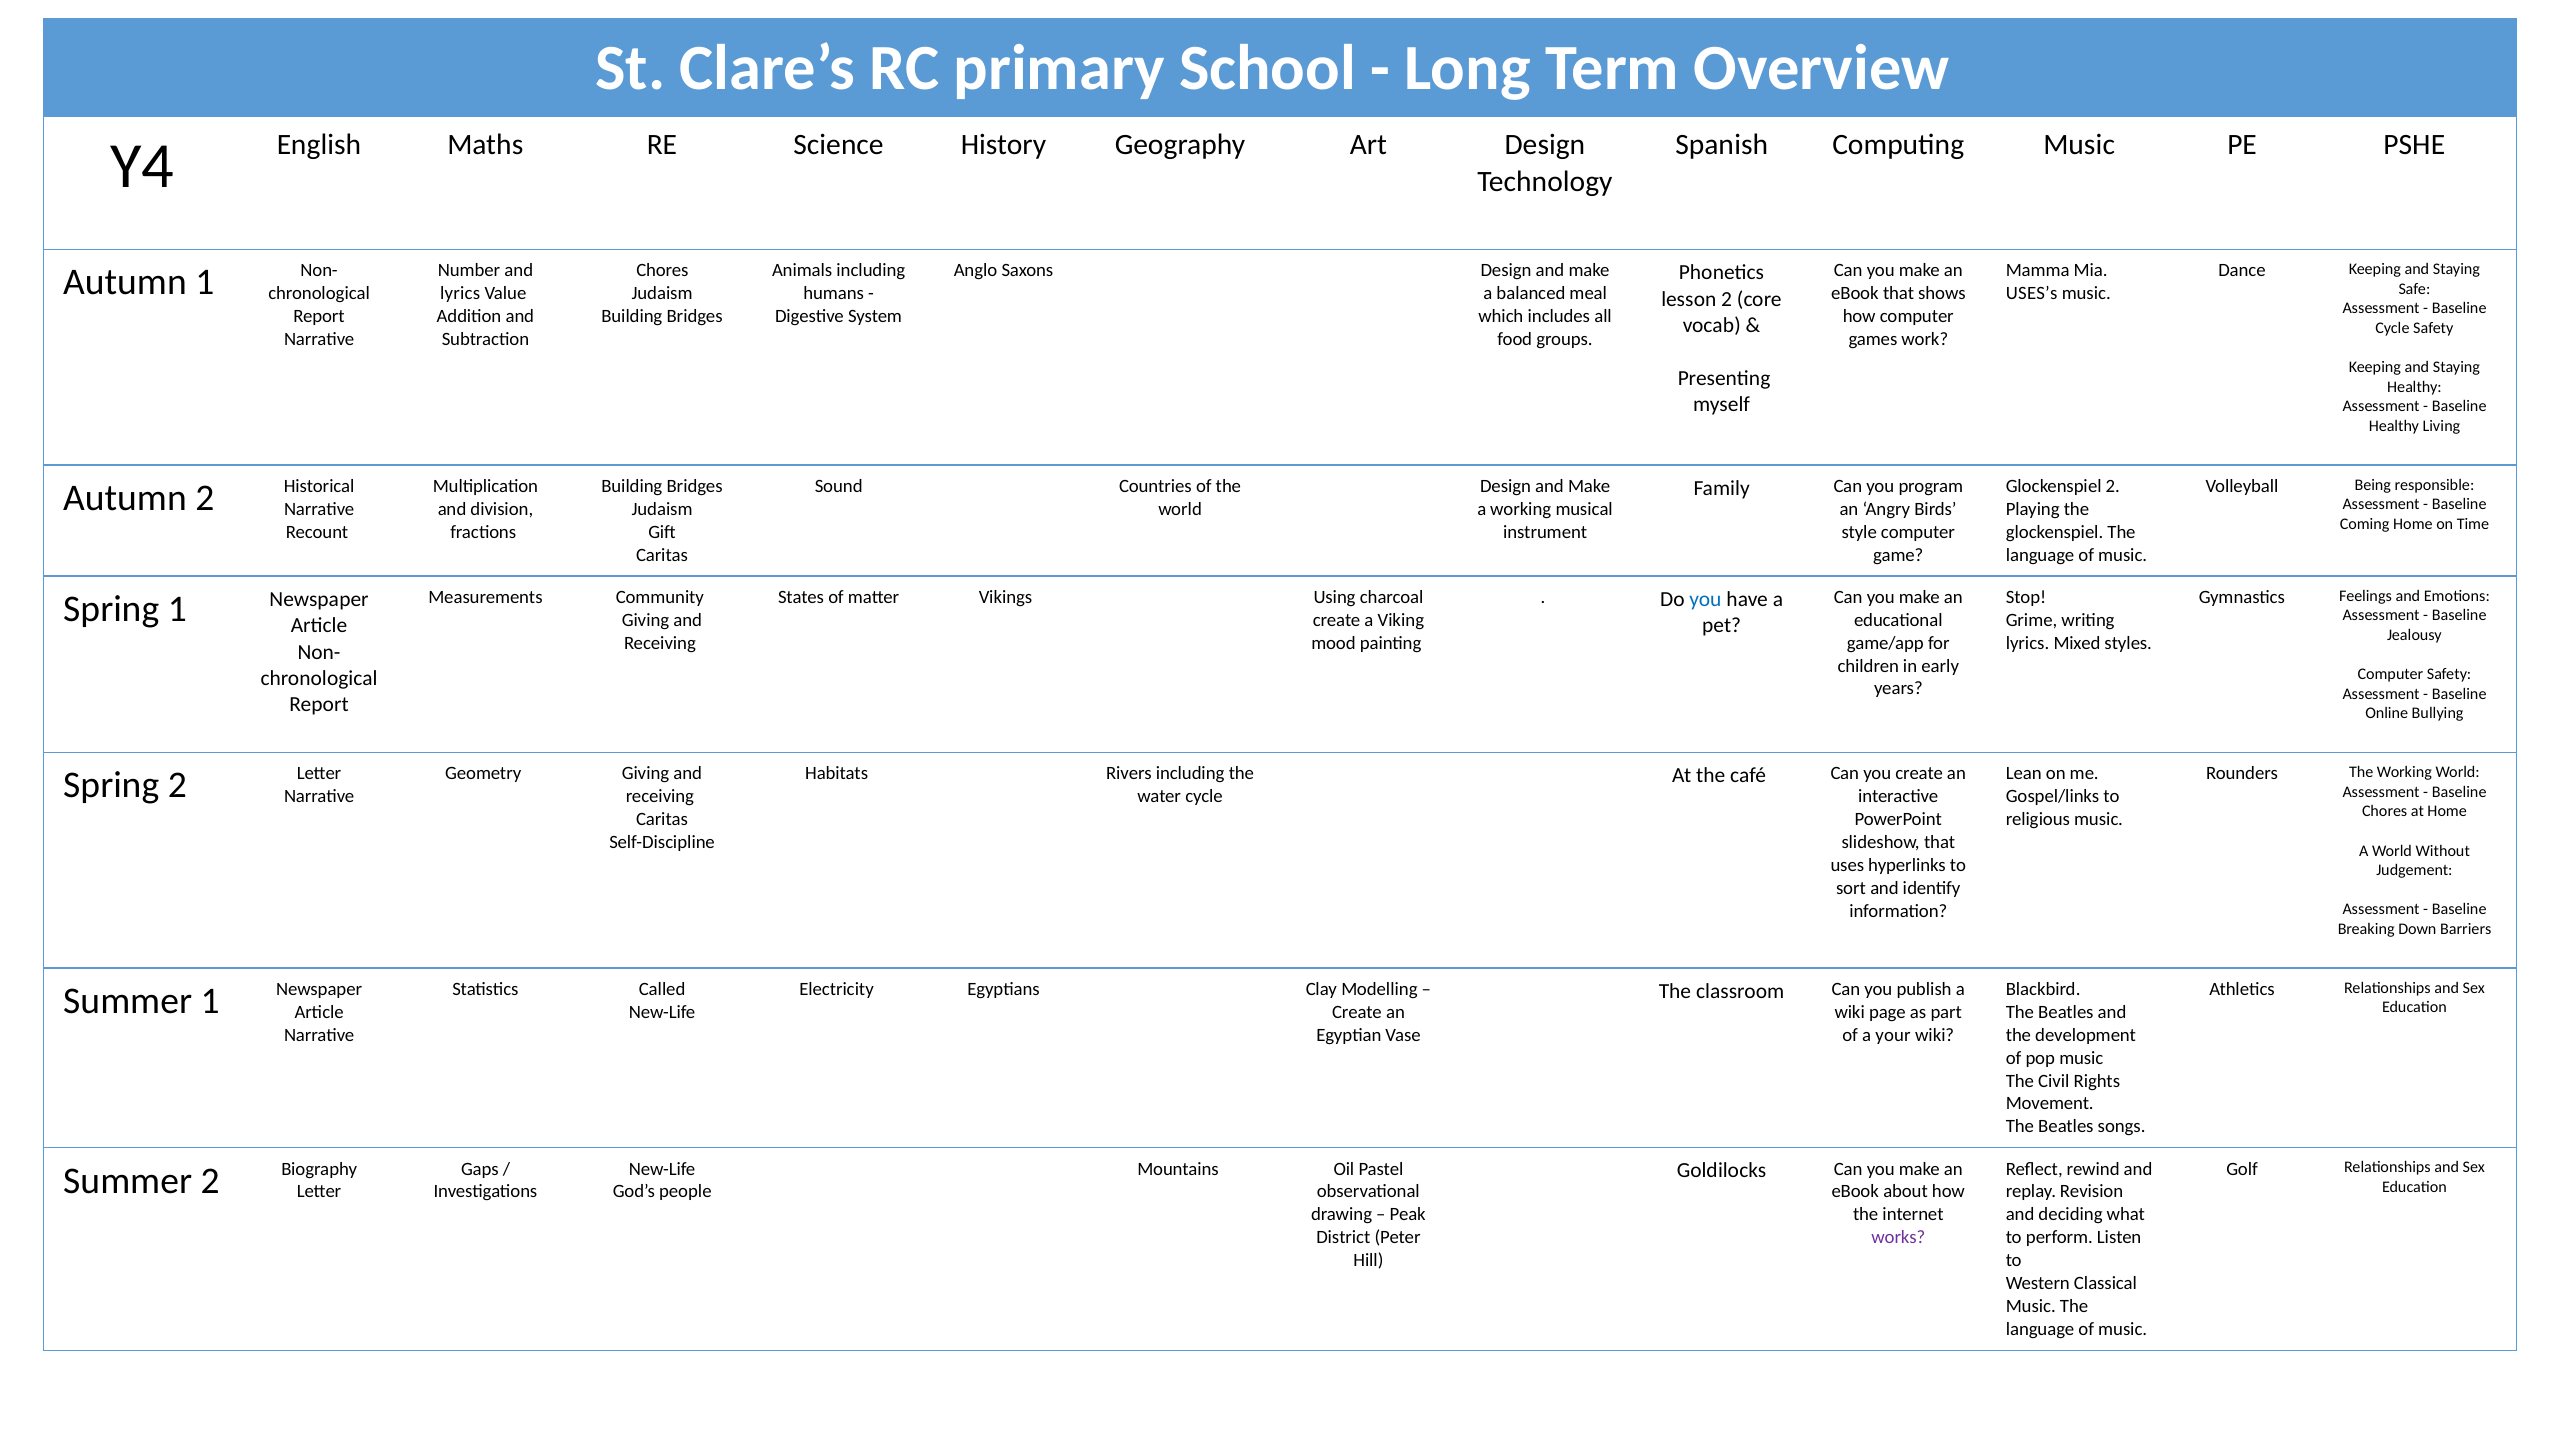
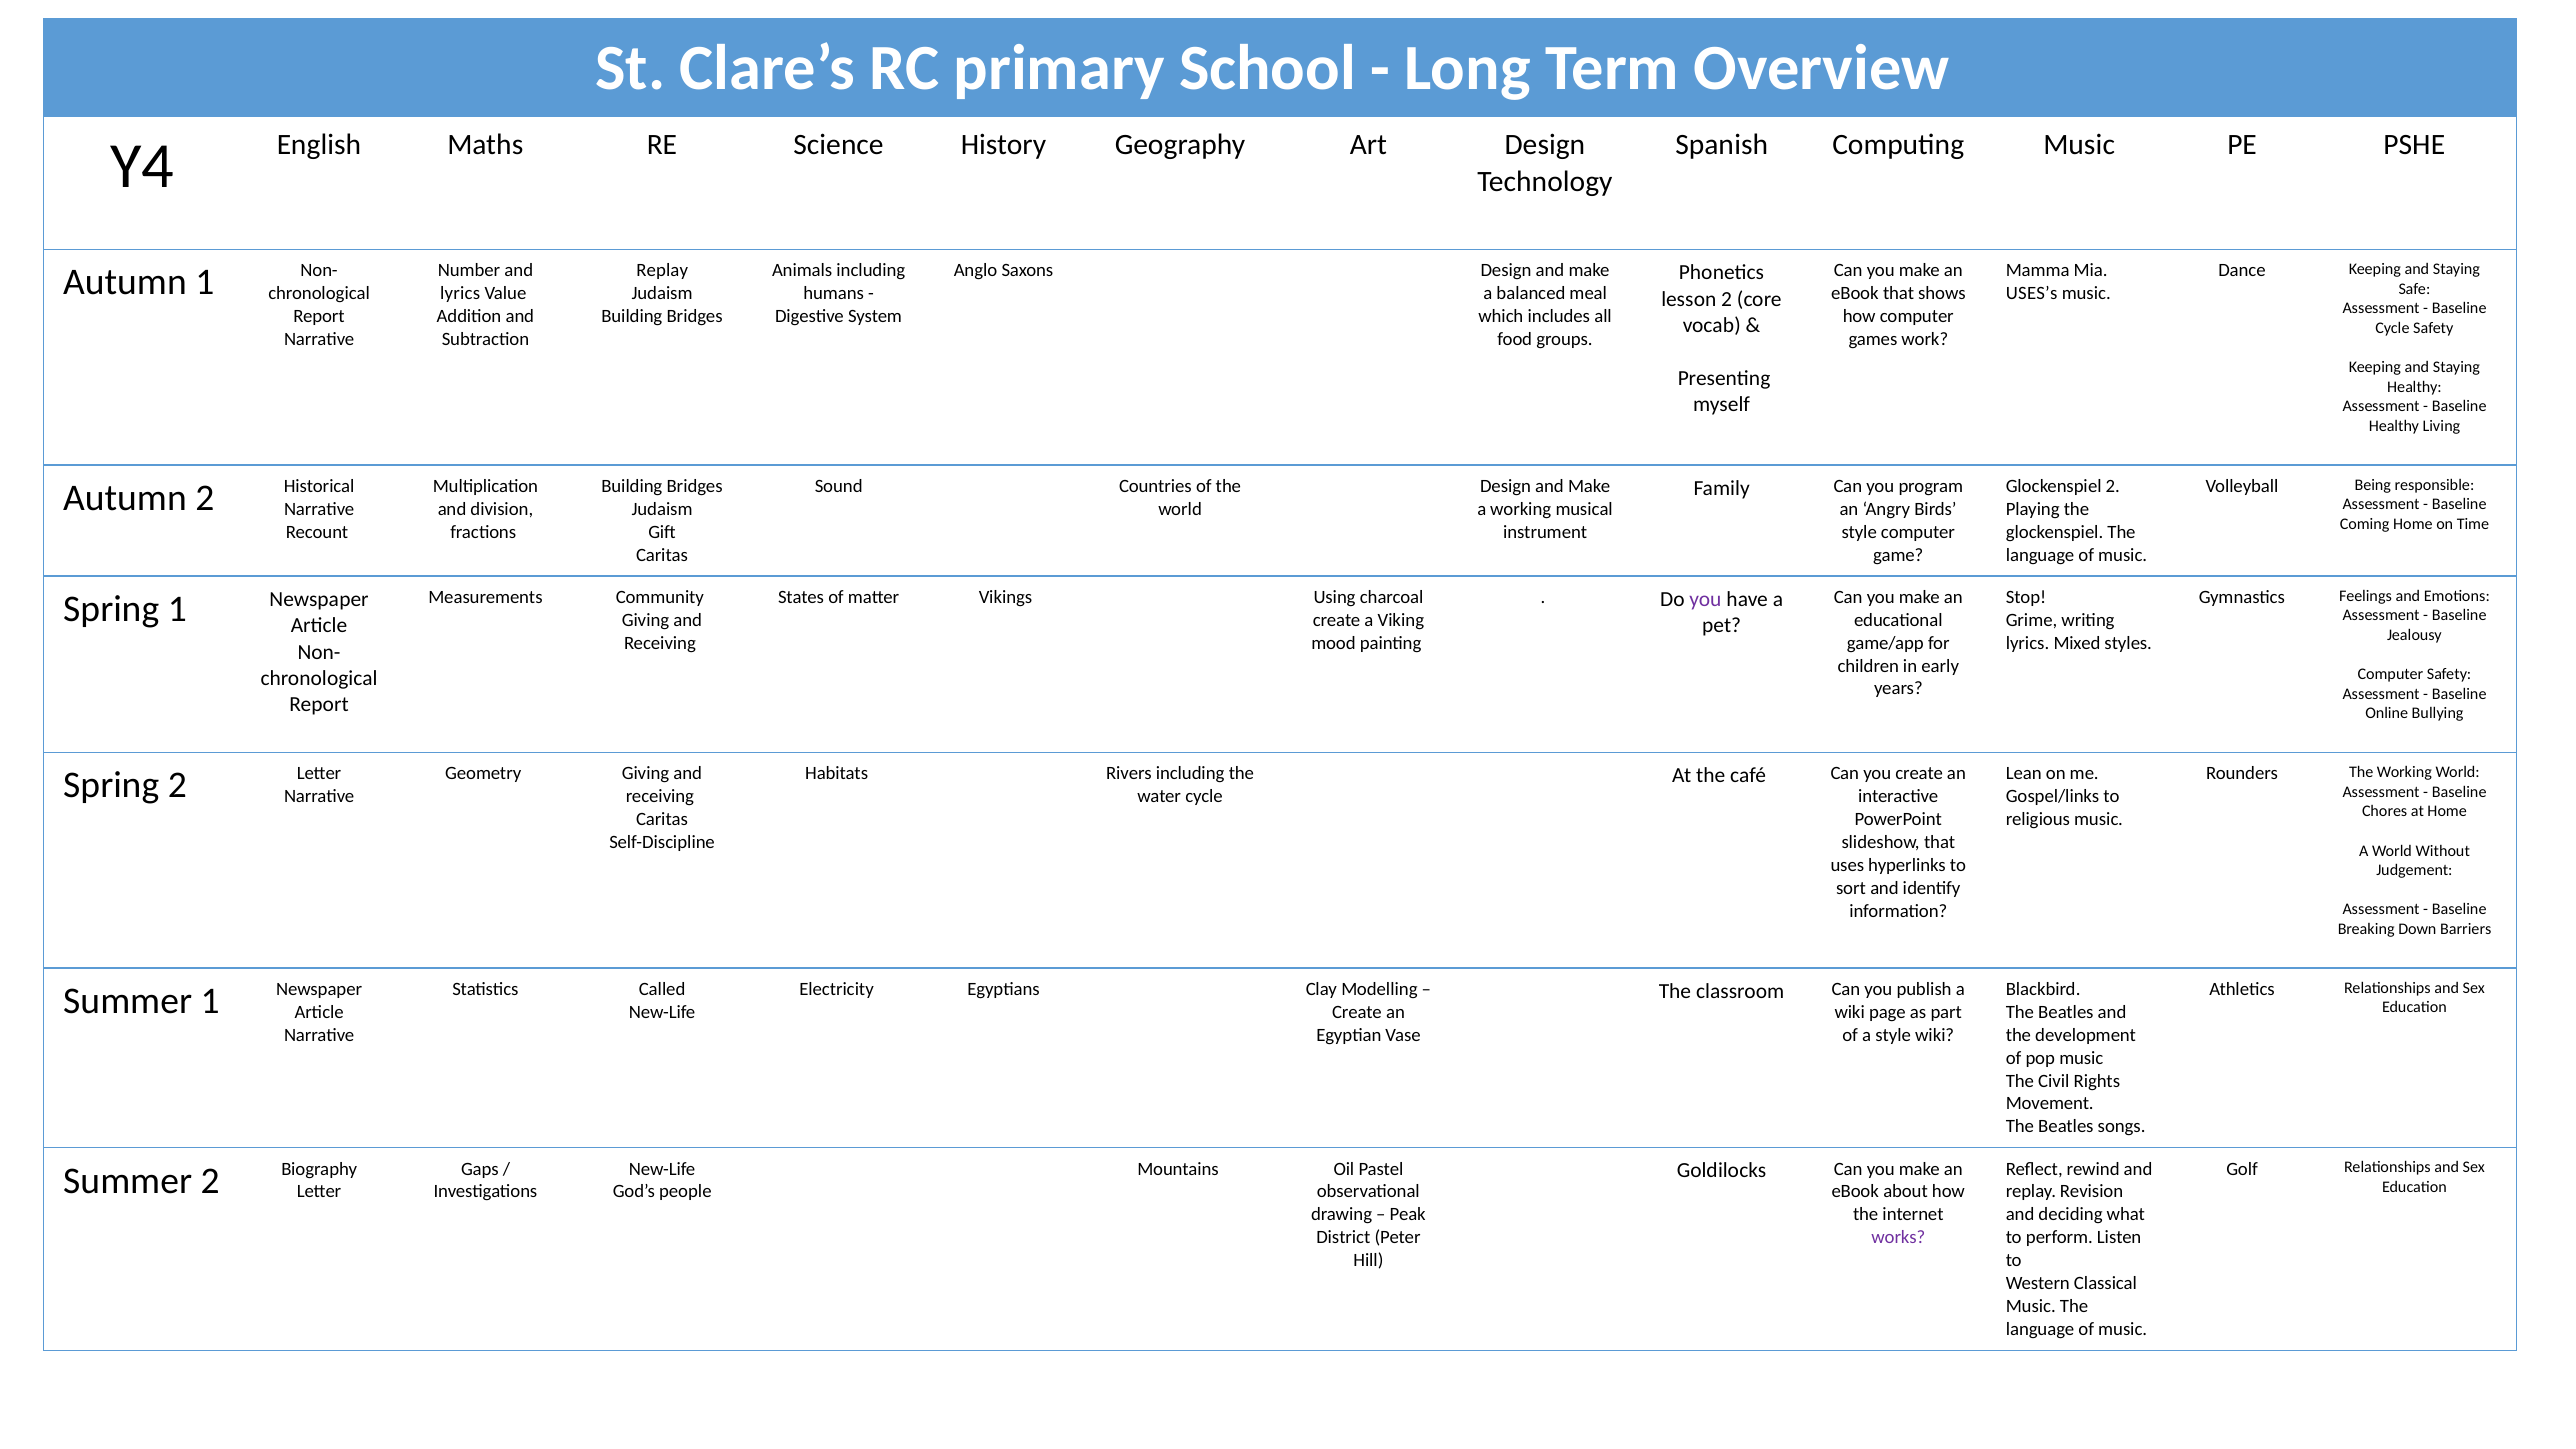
Chores at (662, 271): Chores -> Replay
you at (1705, 599) colour: blue -> purple
a your: your -> style
